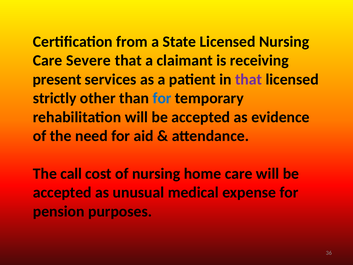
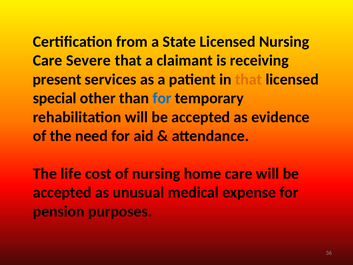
that at (249, 79) colour: purple -> orange
strictly: strictly -> special
call: call -> life
